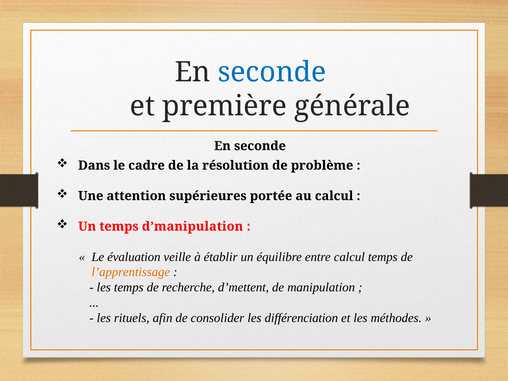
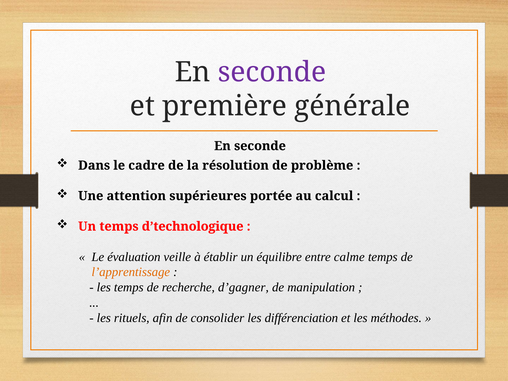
seconde at (272, 72) colour: blue -> purple
d’manipulation: d’manipulation -> d’technologique
entre calcul: calcul -> calme
d’mettent: d’mettent -> d’gagner
